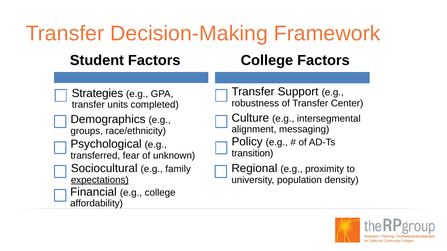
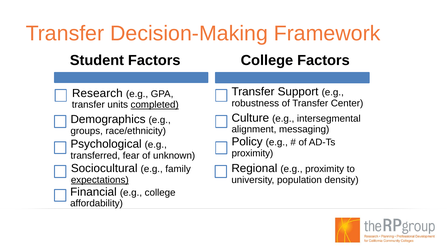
Strategies: Strategies -> Research
completed underline: none -> present
transition at (252, 153): transition -> proximity
